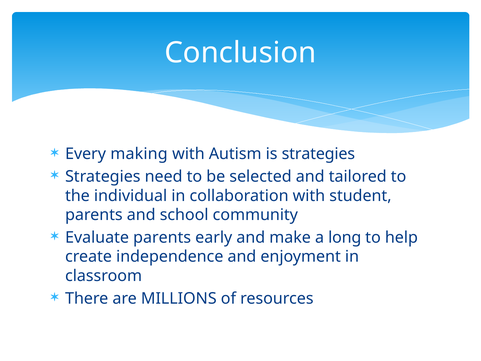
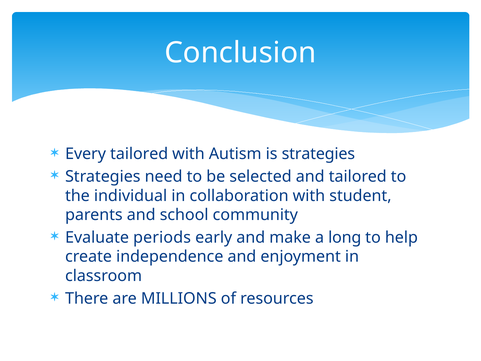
Every making: making -> tailored
Evaluate parents: parents -> periods
